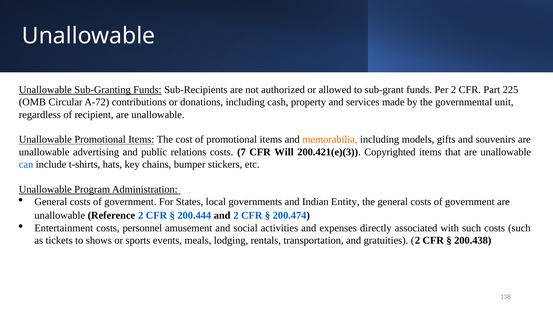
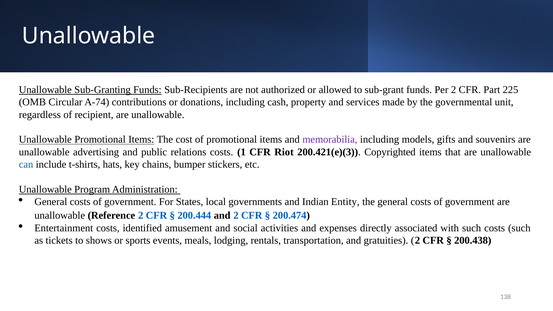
A-72: A-72 -> A-74
memorabilia colour: orange -> purple
7: 7 -> 1
Will: Will -> Riot
personnel: personnel -> identified
